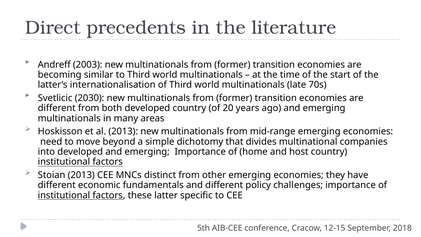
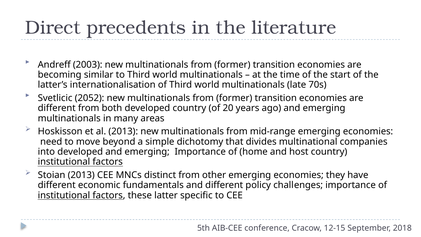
2030: 2030 -> 2052
